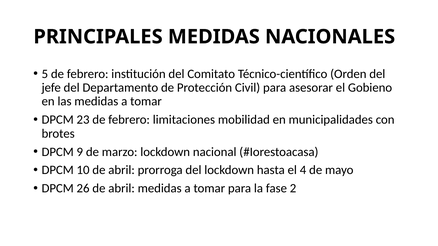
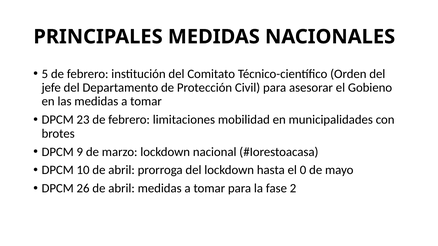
4: 4 -> 0
